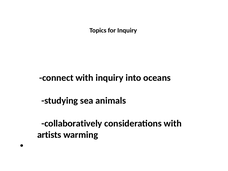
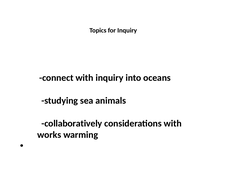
artists: artists -> works
